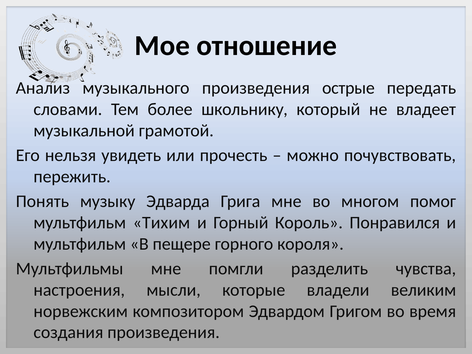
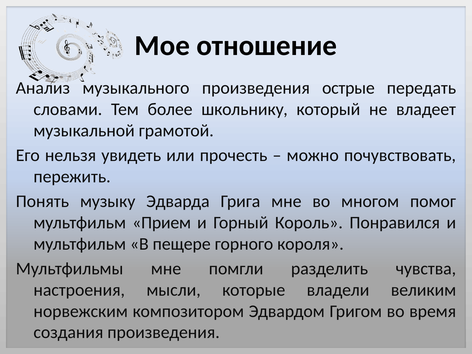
Тихим: Тихим -> Прием
